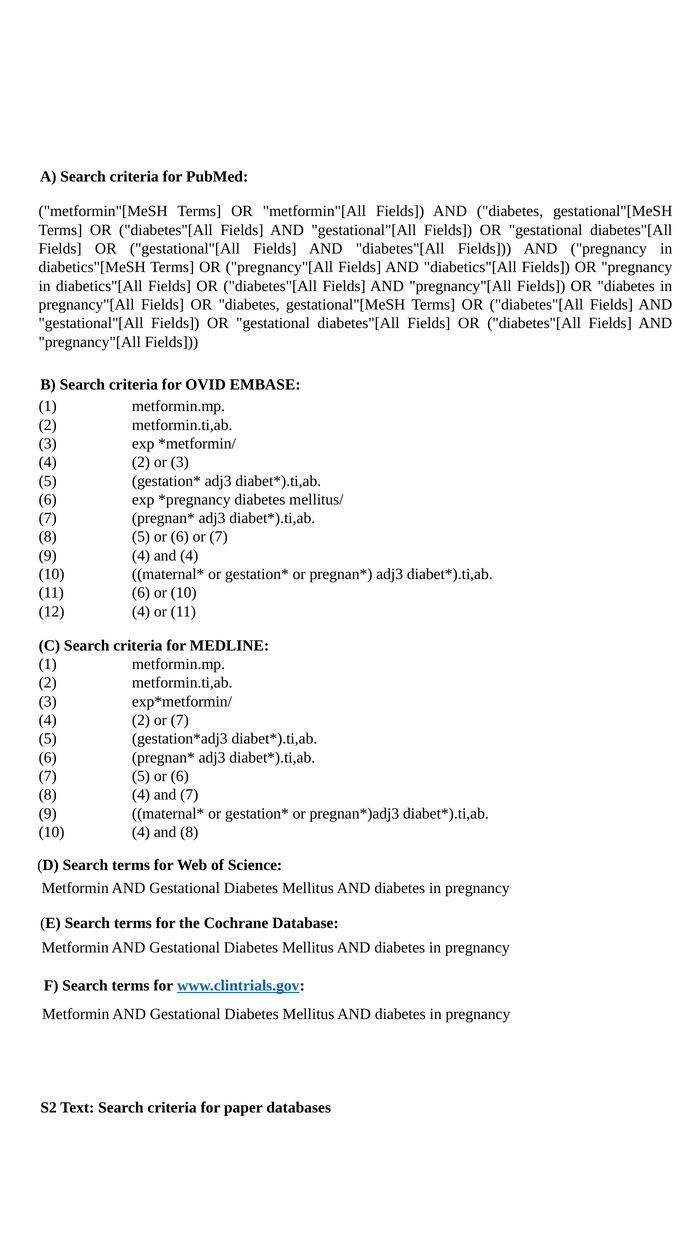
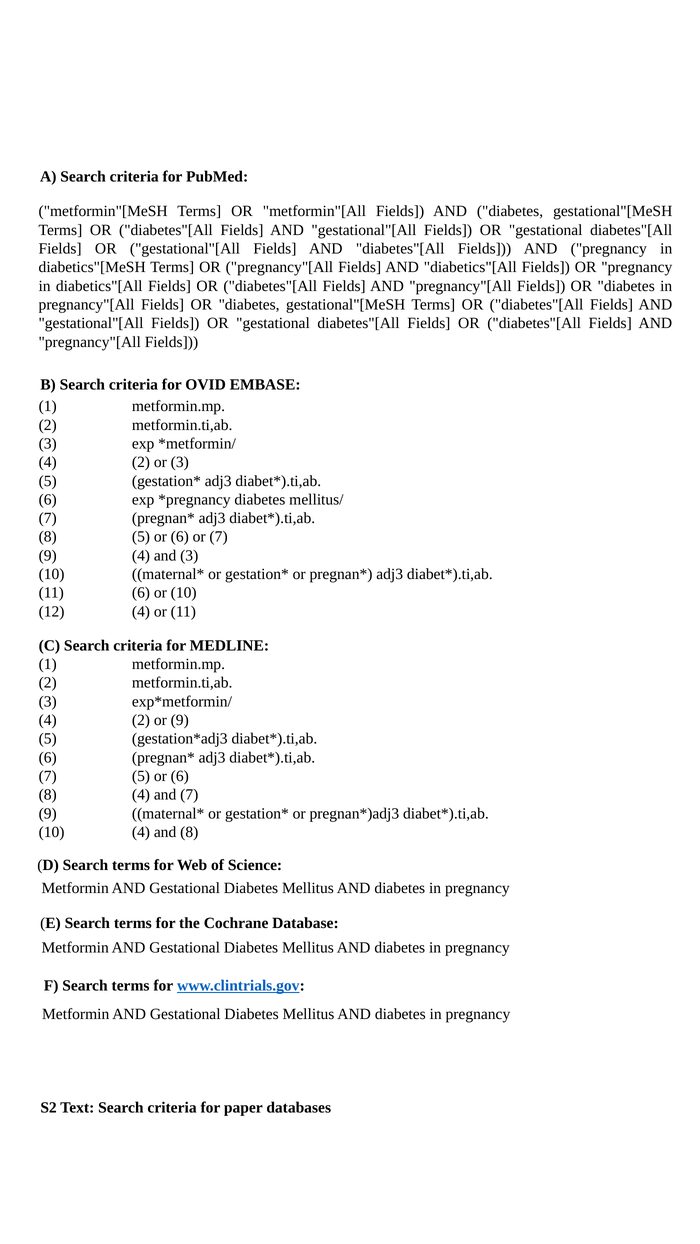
and 4: 4 -> 3
2 or 7: 7 -> 9
